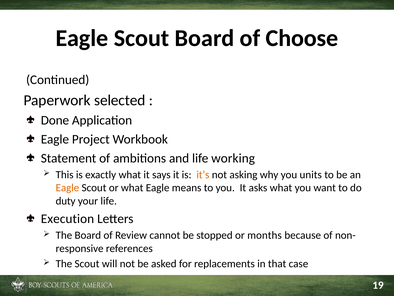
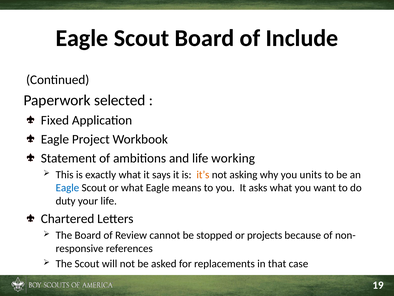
Choose: Choose -> Include
Done: Done -> Fixed
Eagle at (67, 188) colour: orange -> blue
Execution: Execution -> Chartered
months: months -> projects
